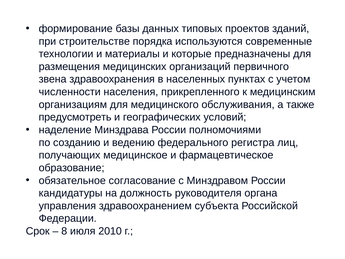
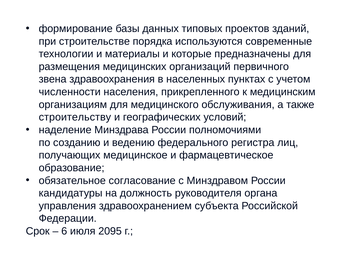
предусмотреть: предусмотреть -> строительству
8: 8 -> 6
2010: 2010 -> 2095
